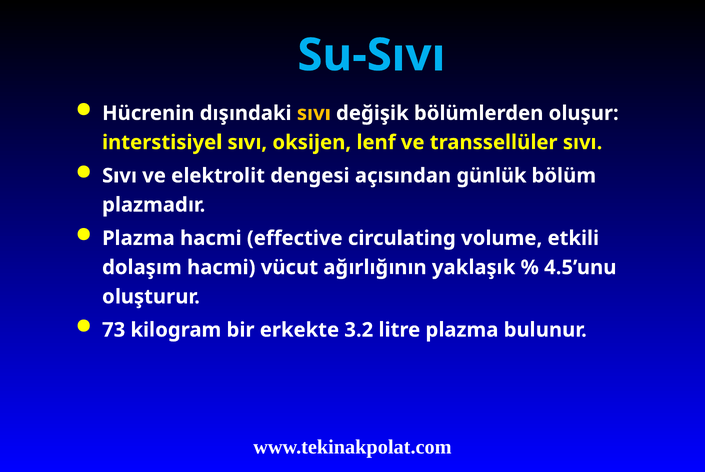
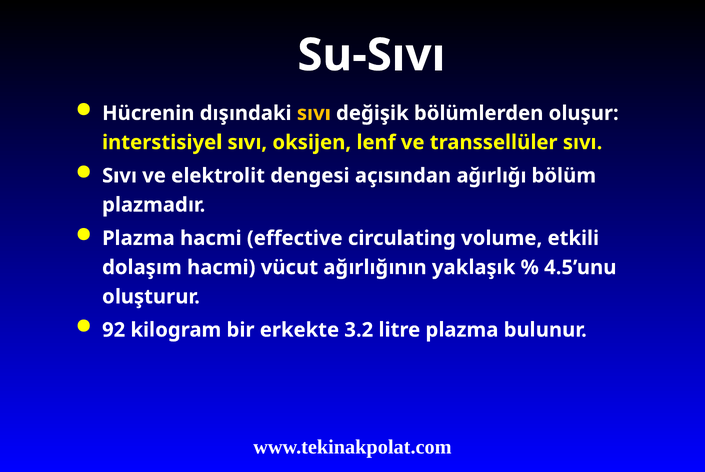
Su-Sıvı colour: light blue -> white
günlük: günlük -> ağırlığı
73: 73 -> 92
